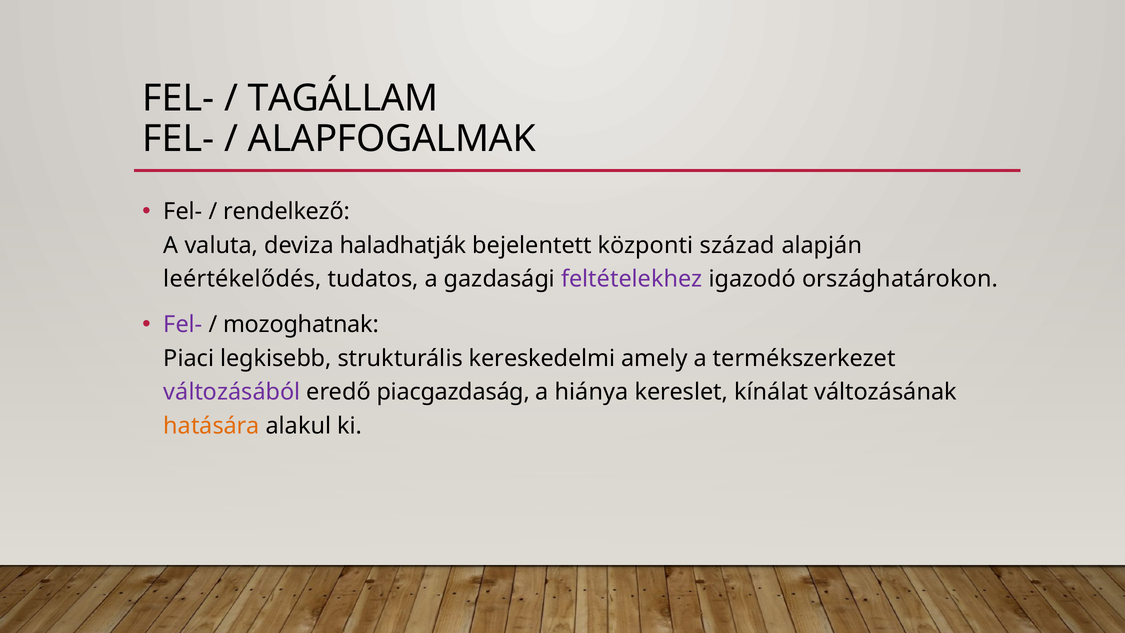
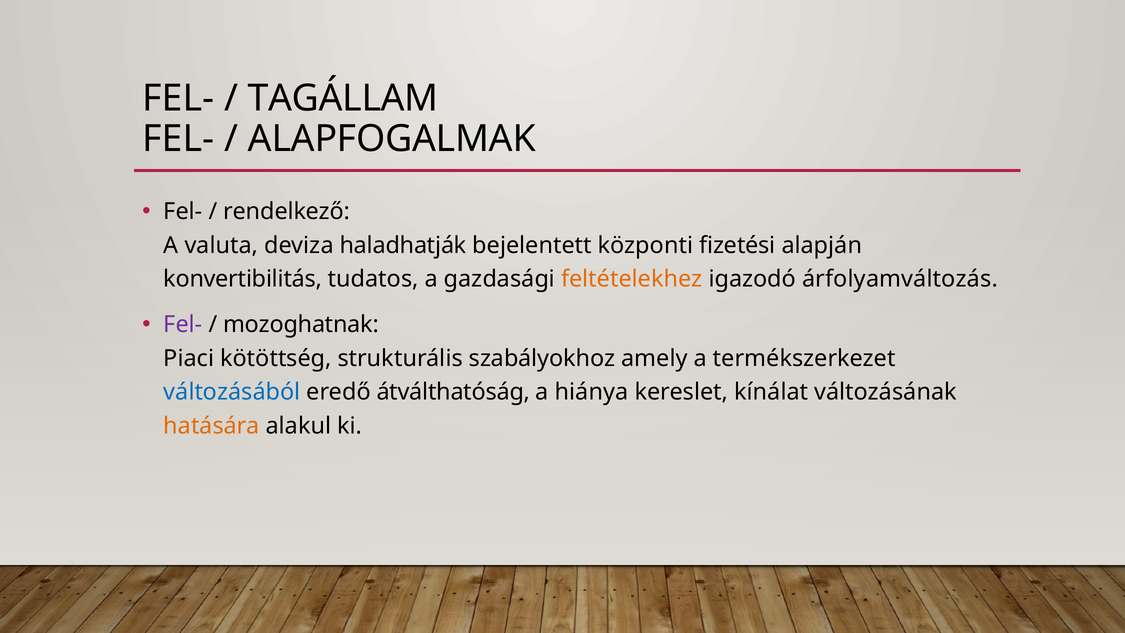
század: század -> fizetési
leértékelődés: leértékelődés -> konvertibilitás
feltételekhez colour: purple -> orange
országhatárokon: országhatárokon -> árfolyamváltozás
legkisebb: legkisebb -> kötöttség
kereskedelmi: kereskedelmi -> szabályokhoz
változásából colour: purple -> blue
piacgazdaság: piacgazdaság -> átválthatóság
